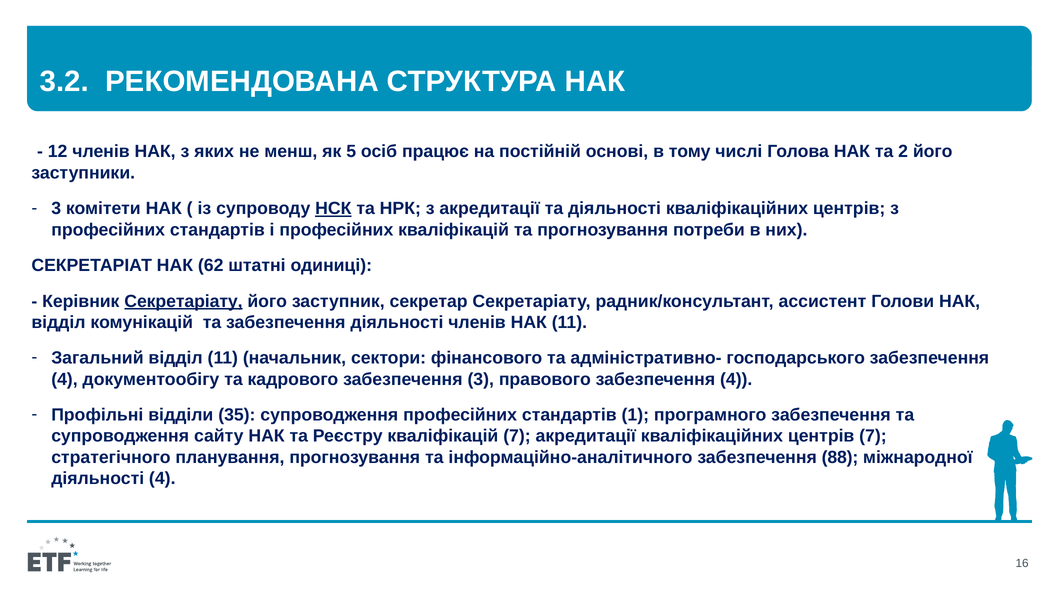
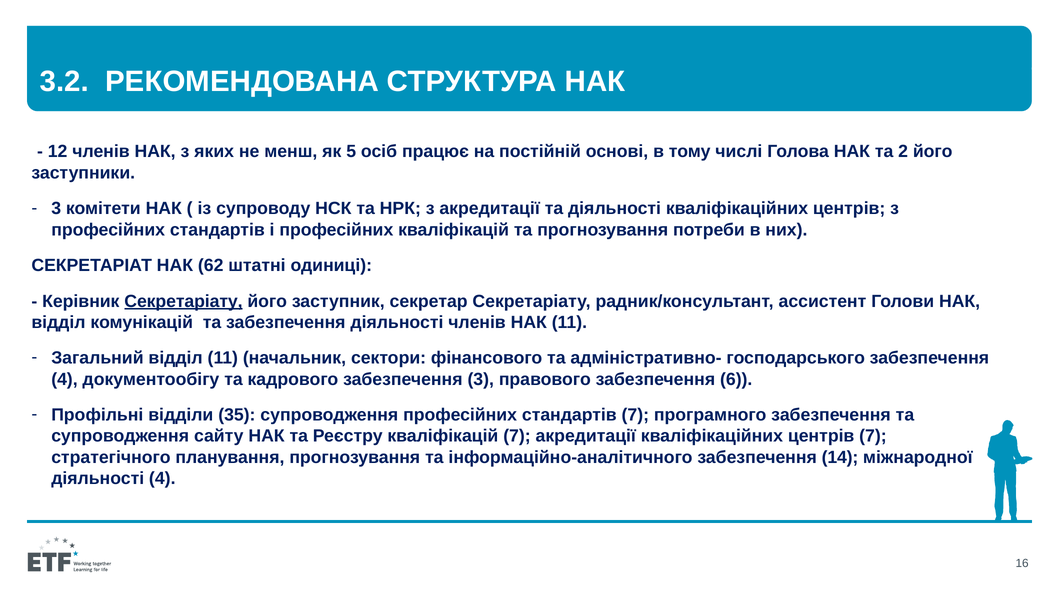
НСК underline: present -> none
правового забезпечення 4: 4 -> 6
стандартів 1: 1 -> 7
88: 88 -> 14
